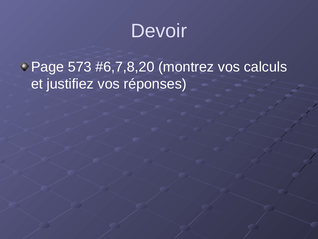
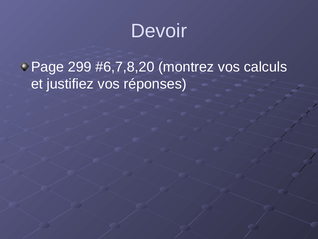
573: 573 -> 299
